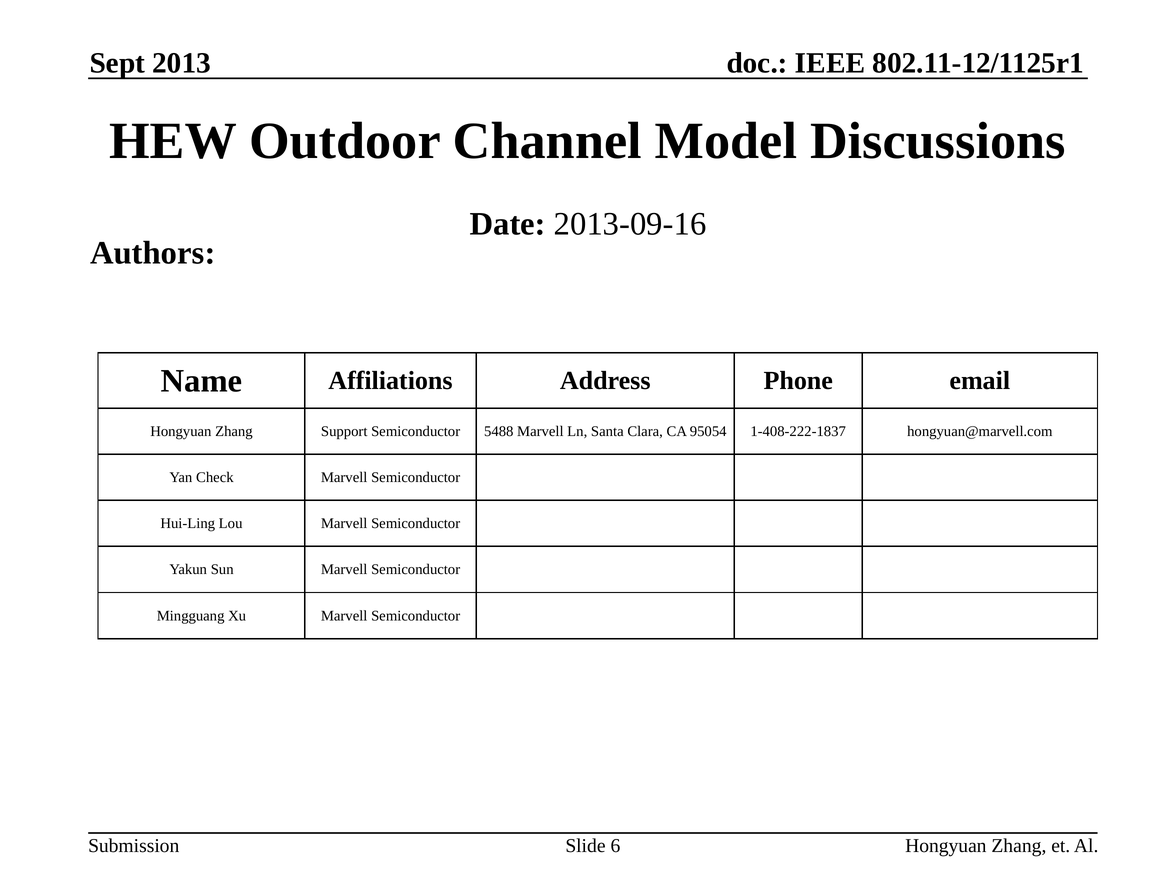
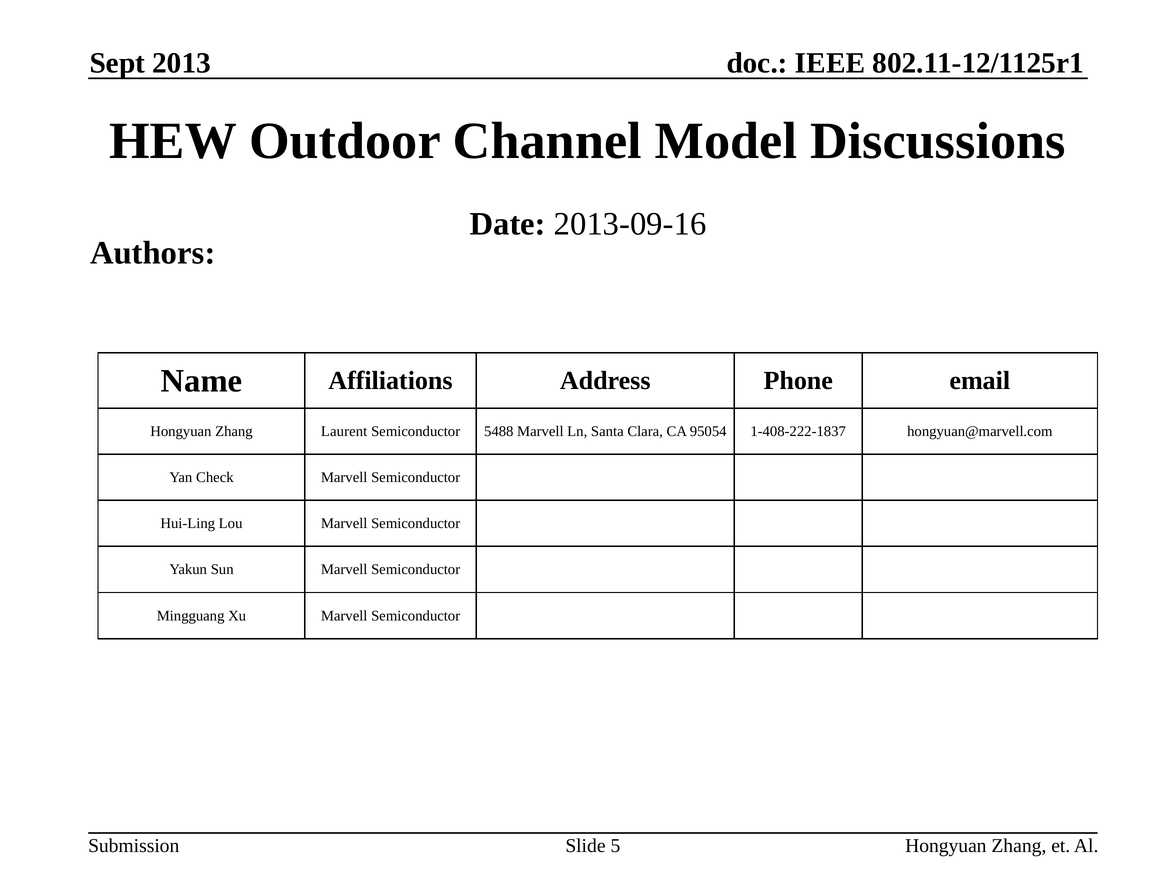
Support: Support -> Laurent
6: 6 -> 5
